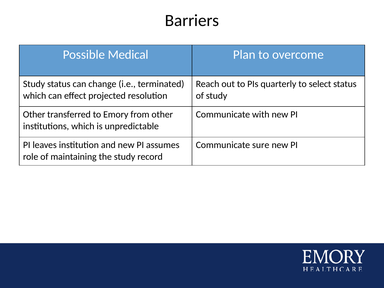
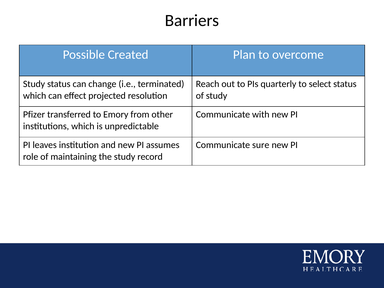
Medical: Medical -> Created
Other at (34, 114): Other -> Pfizer
